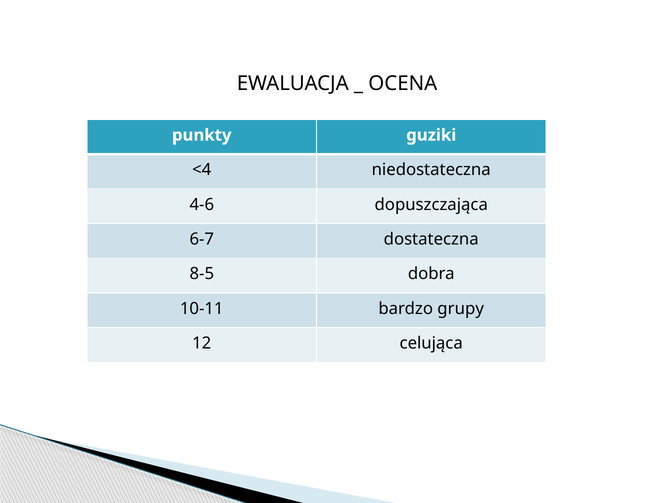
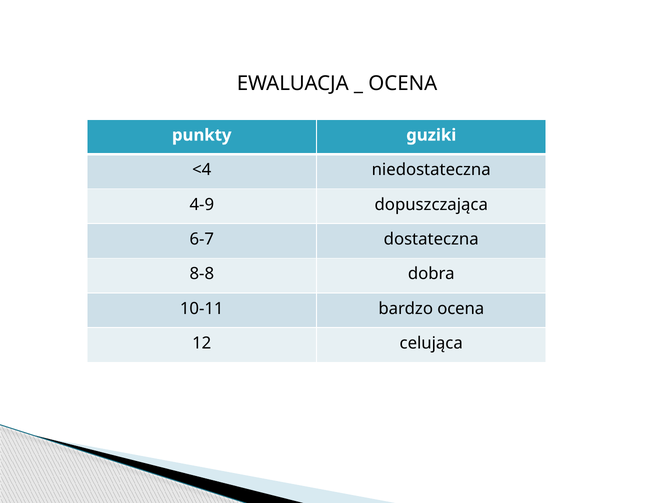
4-6: 4-6 -> 4-9
8-5: 8-5 -> 8-8
bardzo grupy: grupy -> ocena
